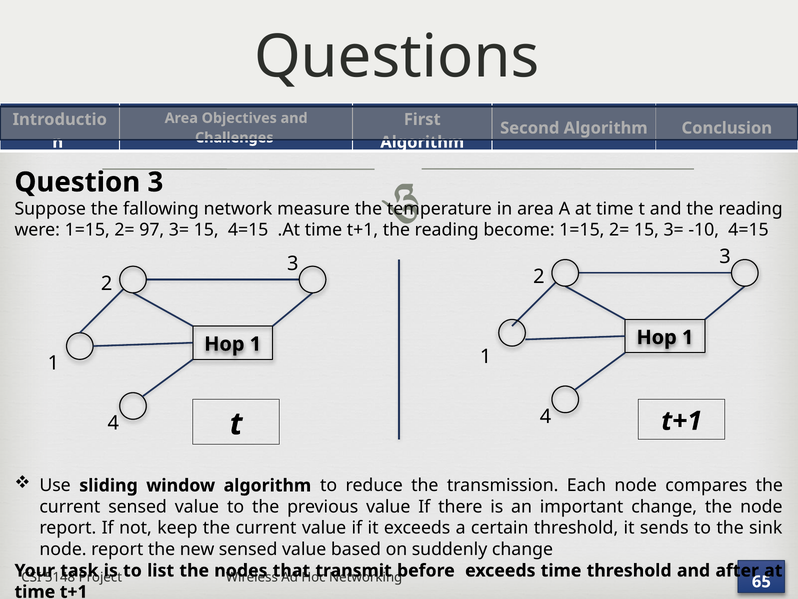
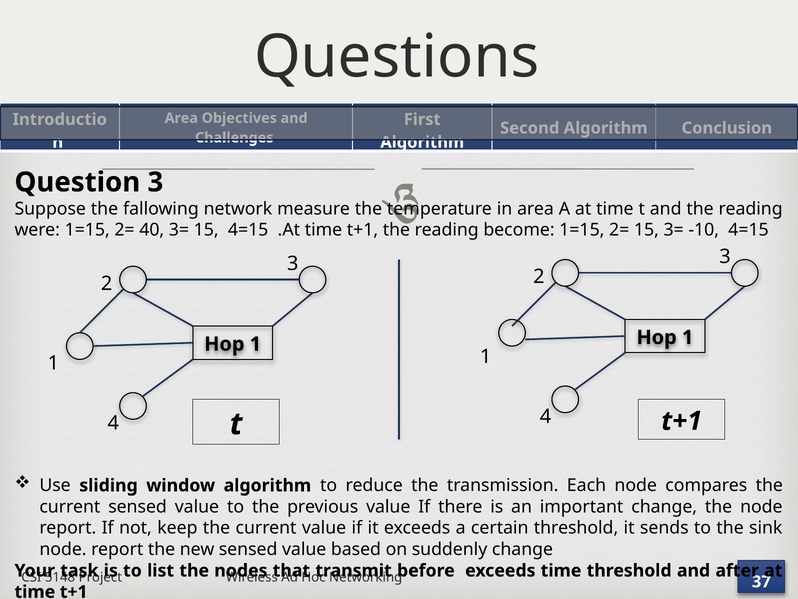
97: 97 -> 40
65: 65 -> 37
